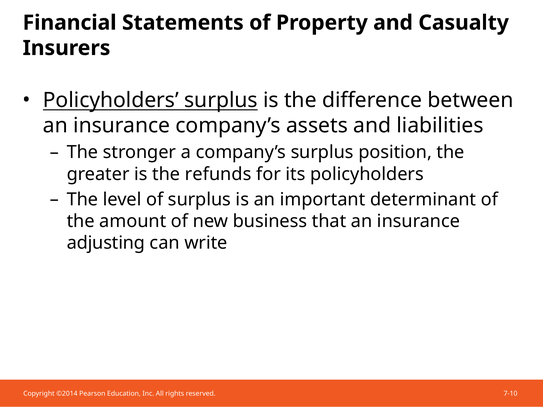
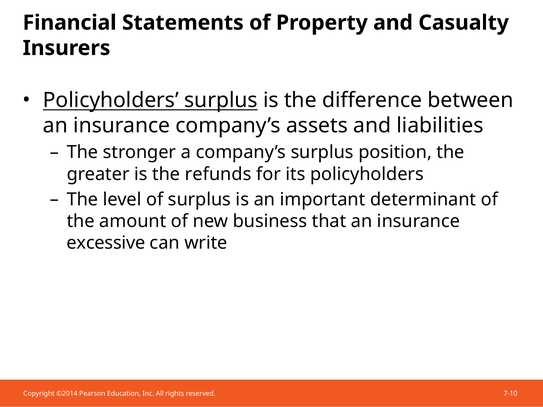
adjusting: adjusting -> excessive
